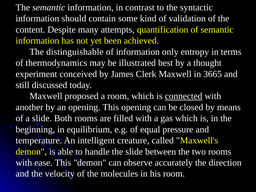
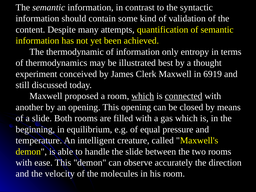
distinguishable: distinguishable -> thermodynamic
3665: 3665 -> 6919
which at (143, 96) underline: none -> present
